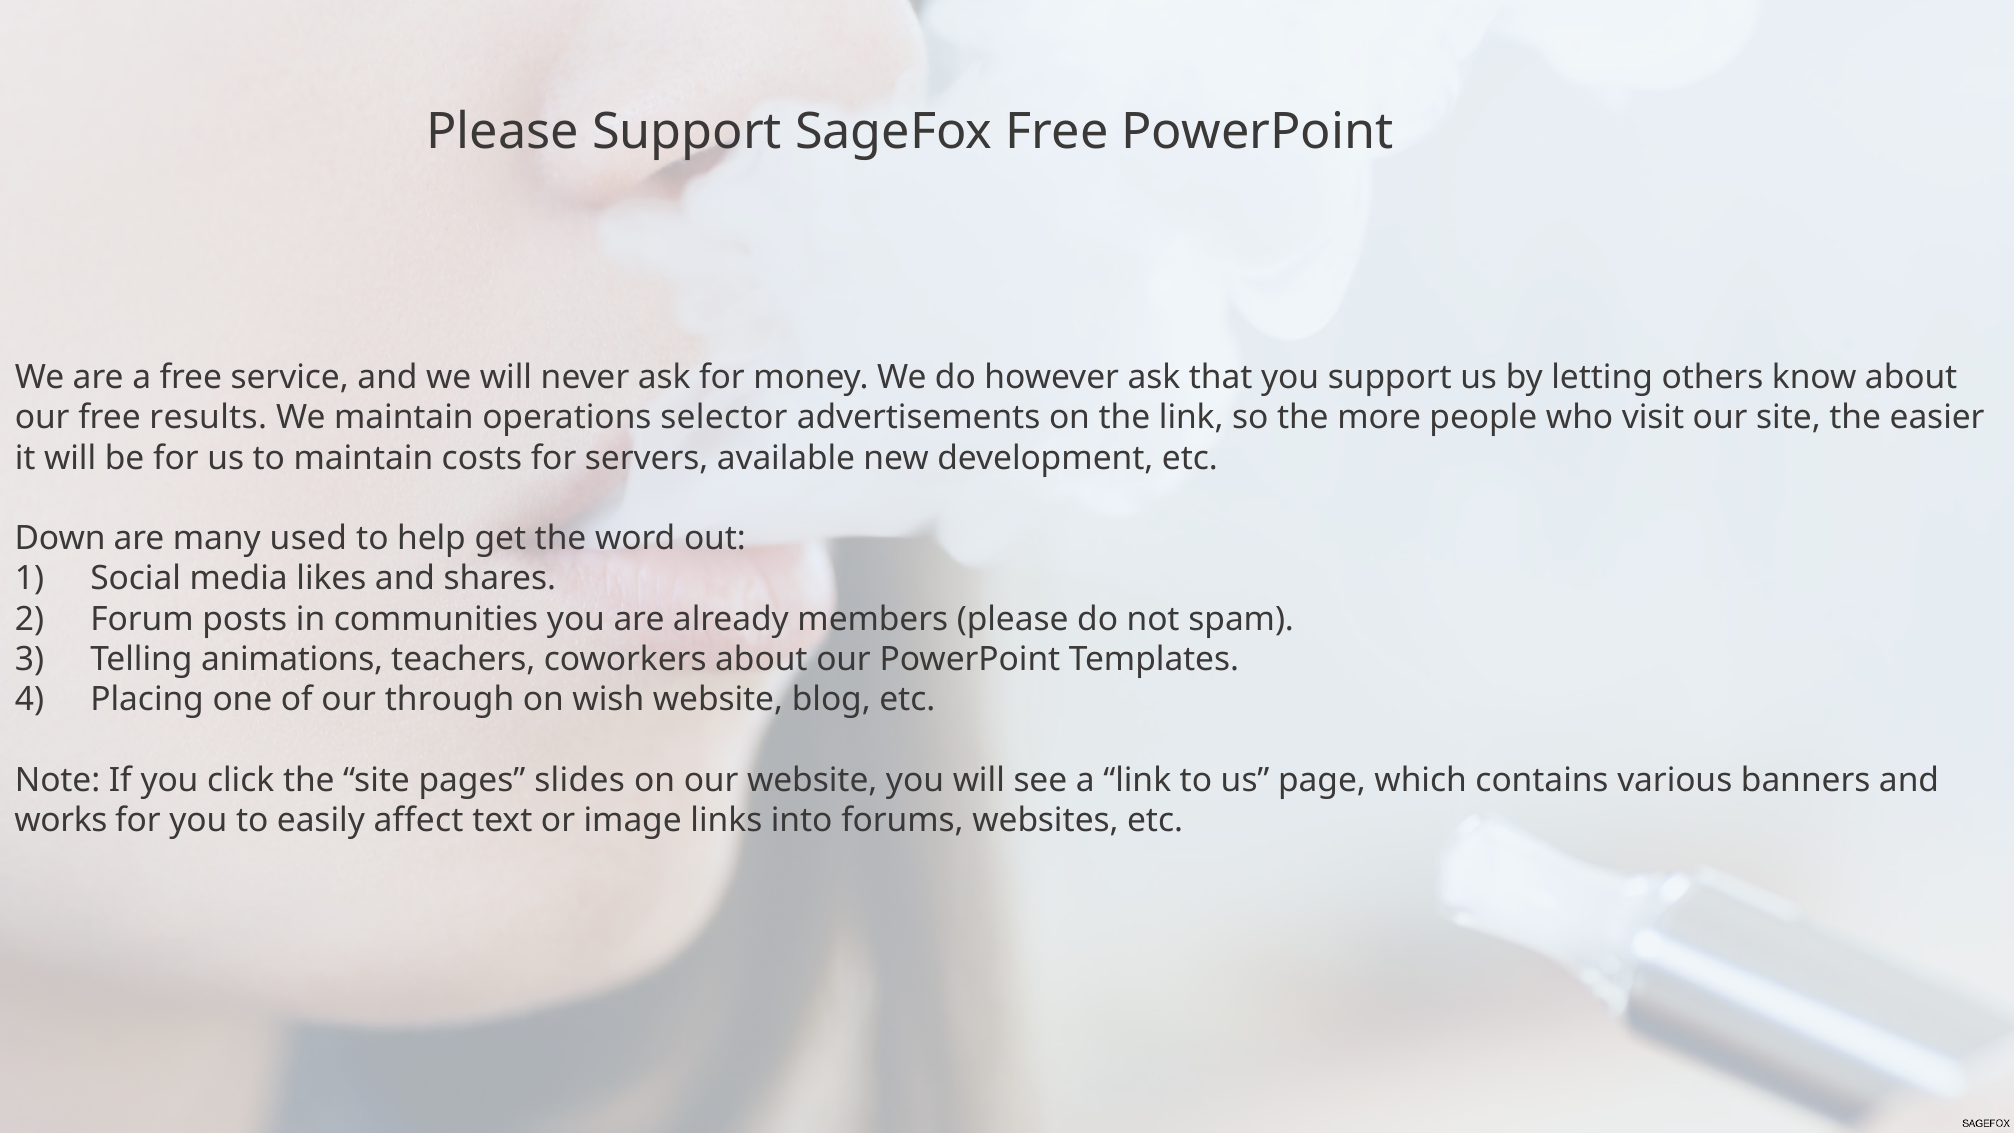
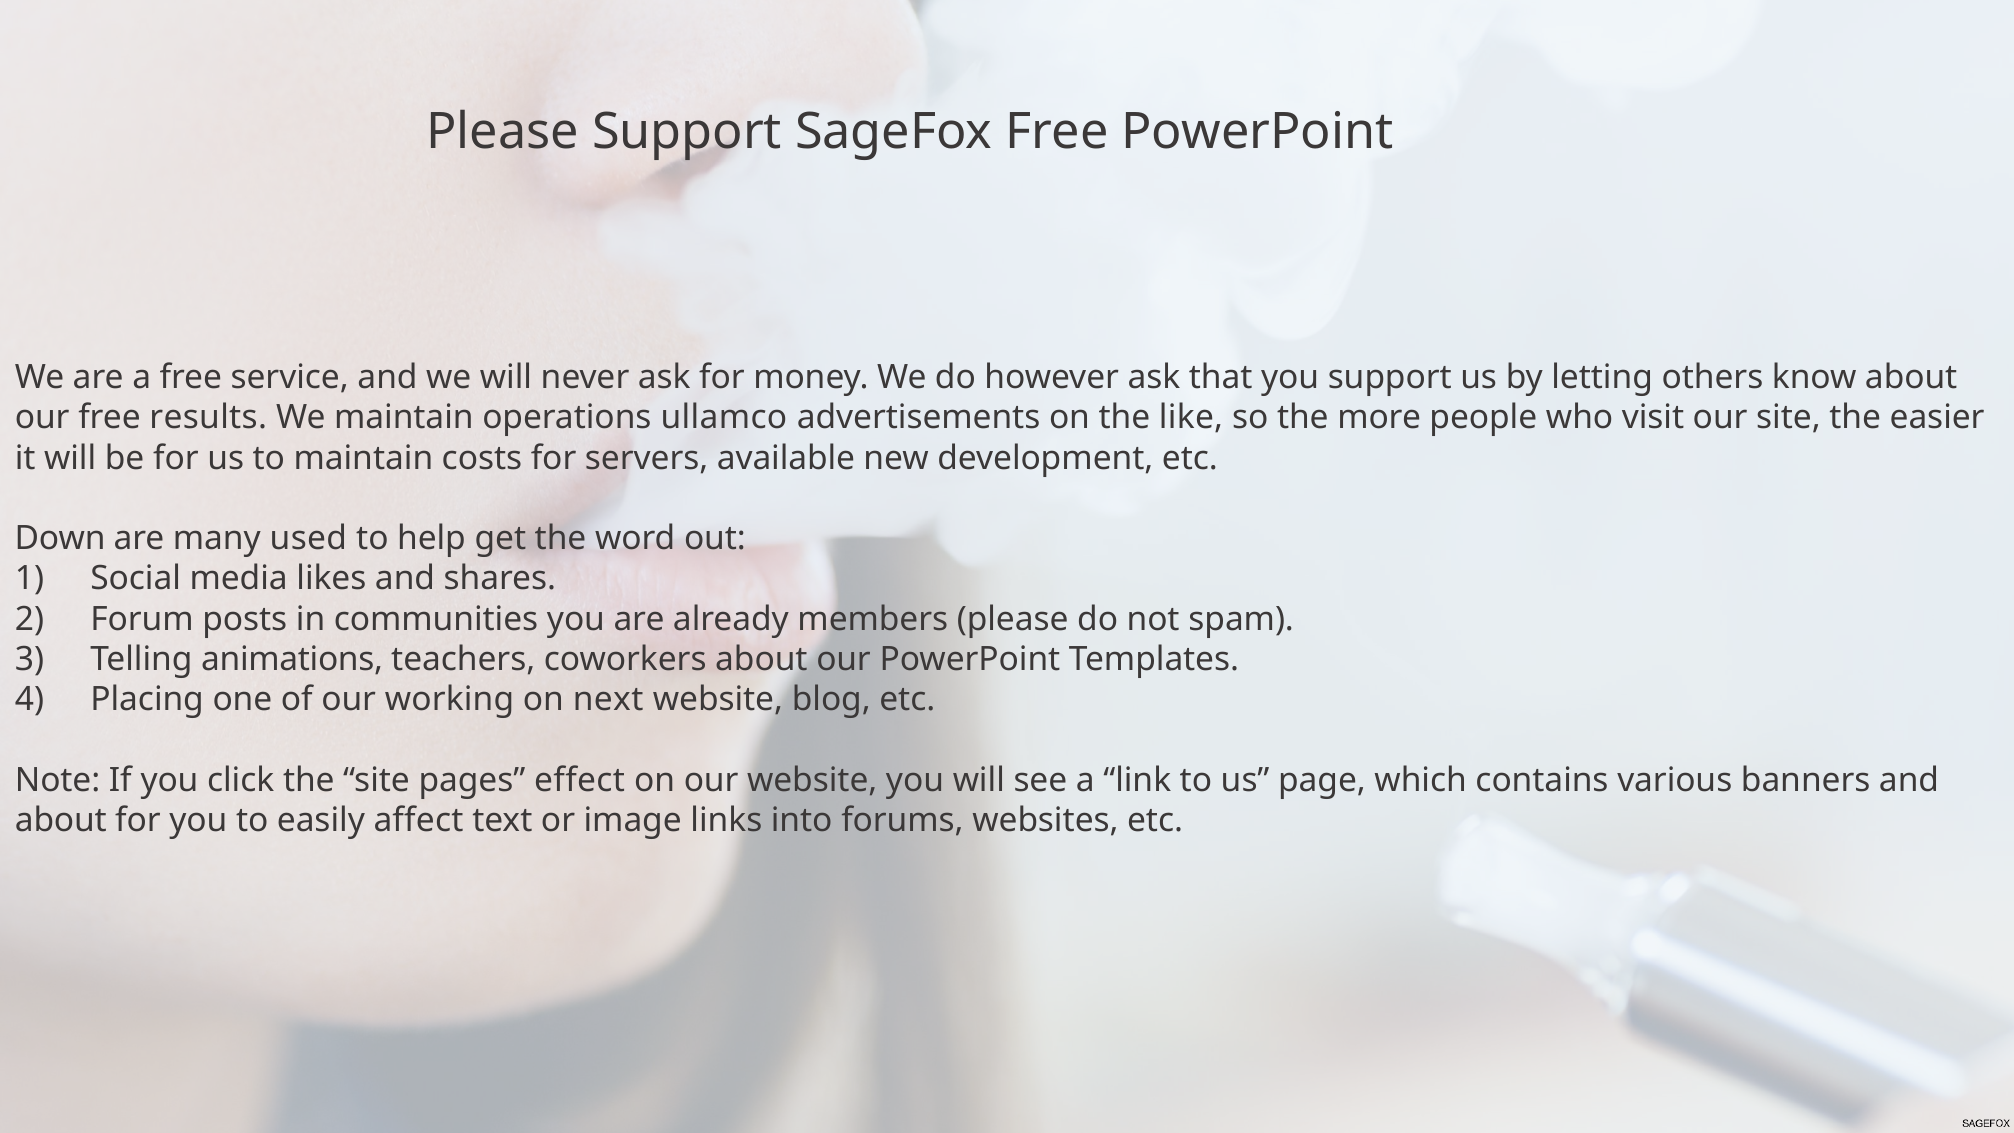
selector: selector -> ullamco
the link: link -> like
through: through -> working
wish: wish -> next
slides: slides -> effect
works at (61, 820): works -> about
